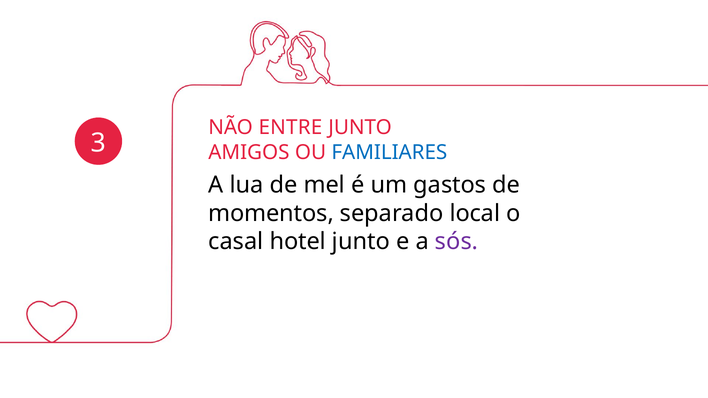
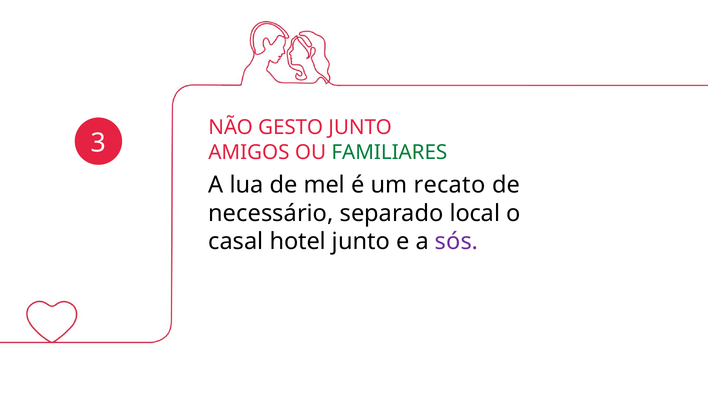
ENTRE: ENTRE -> GESTO
FAMILIARES colour: blue -> green
gastos: gastos -> recato
momentos: momentos -> necessário
